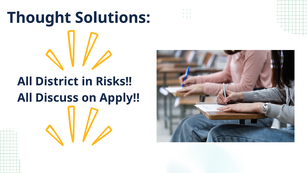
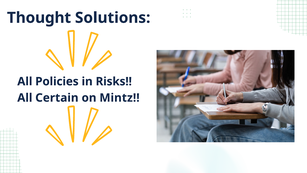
District: District -> Policies
Discuss: Discuss -> Certain
Apply: Apply -> Mintz
